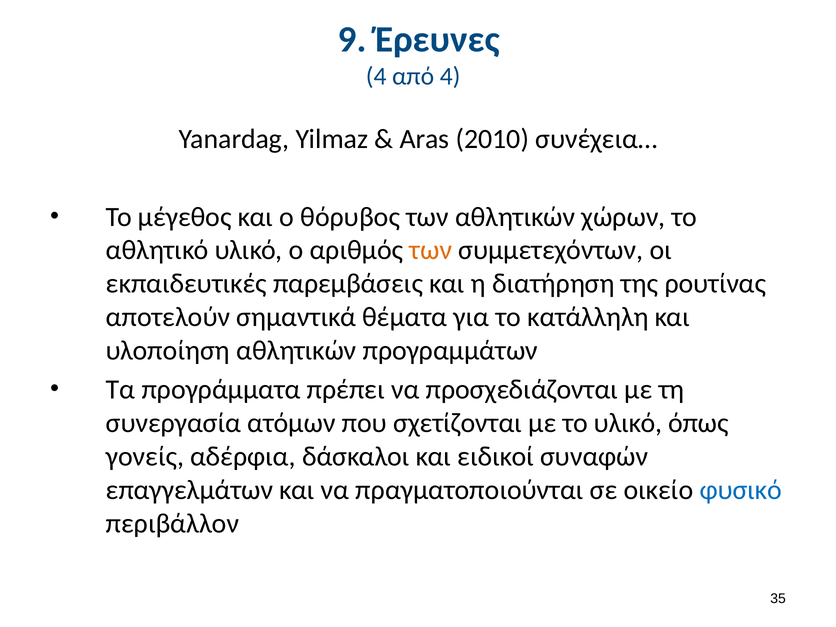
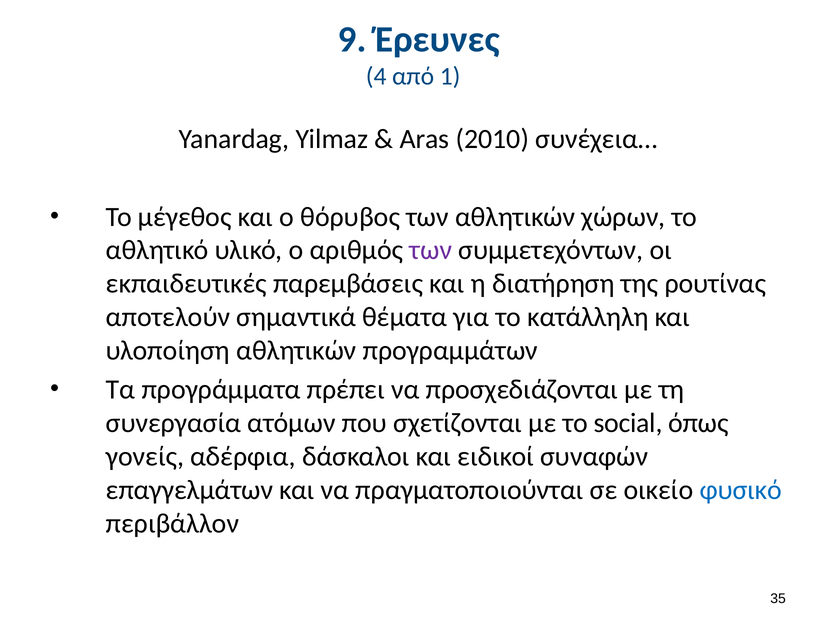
από 4: 4 -> 1
των at (431, 250) colour: orange -> purple
το υλικό: υλικό -> social
